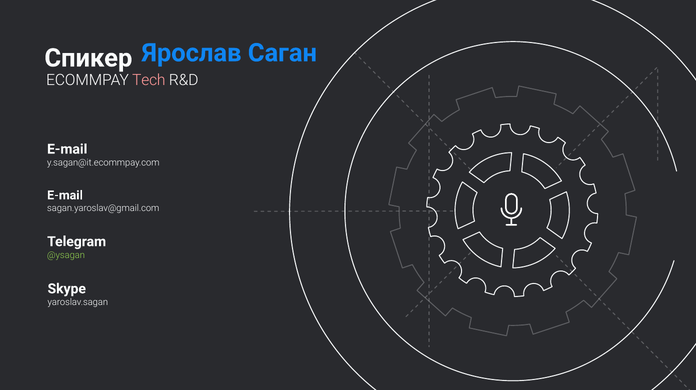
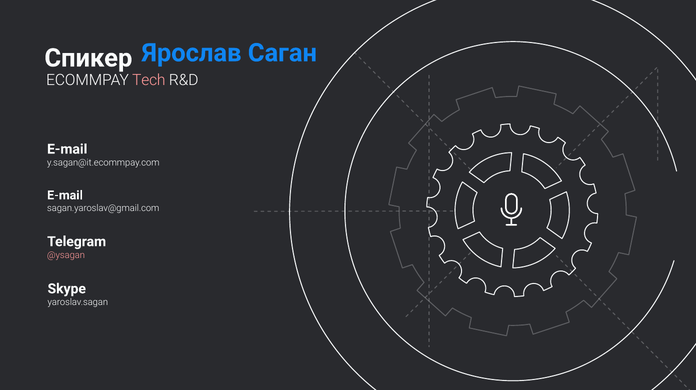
@ysagan colour: light green -> pink
